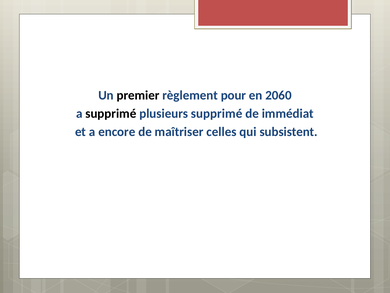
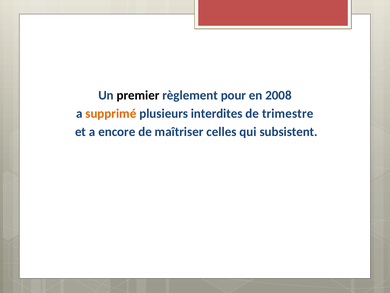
2060: 2060 -> 2008
supprimé at (111, 113) colour: black -> orange
plusieurs supprimé: supprimé -> interdites
immédiat: immédiat -> trimestre
